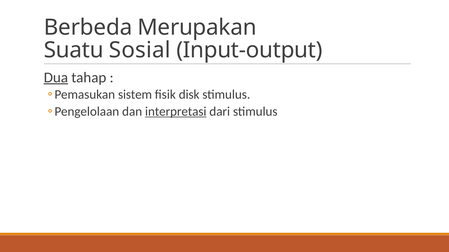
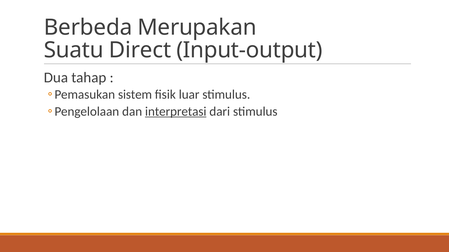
Sosial: Sosial -> Direct
Dua underline: present -> none
disk: disk -> luar
